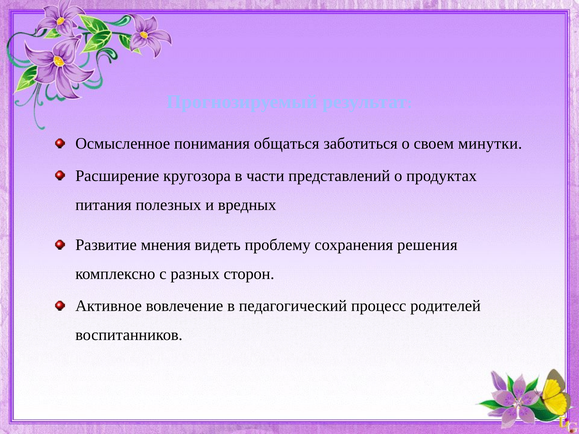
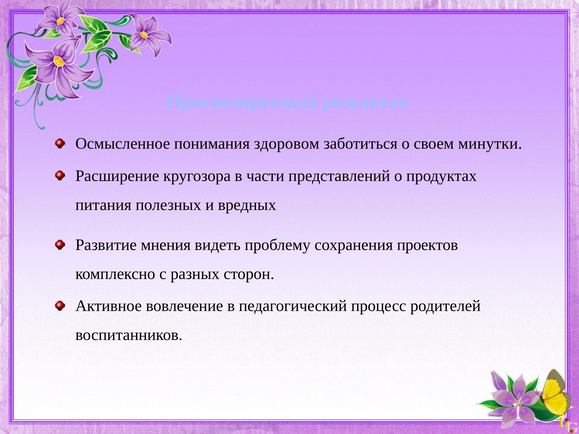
общаться: общаться -> здоровом
решения: решения -> проектов
